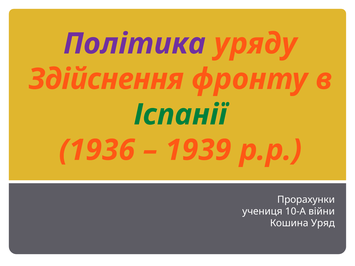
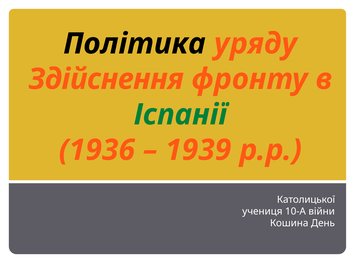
Політика colour: purple -> black
Прорахунки: Прорахунки -> Католицької
Уряд: Уряд -> День
